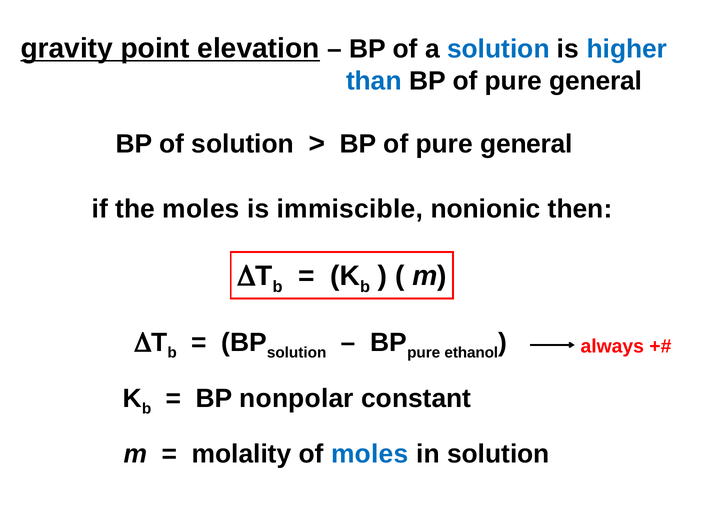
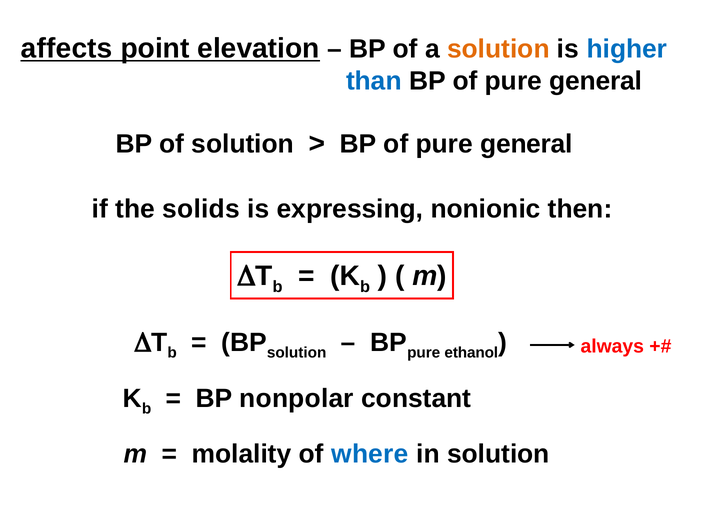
gravity: gravity -> affects
solution at (498, 49) colour: blue -> orange
the moles: moles -> solids
immiscible: immiscible -> expressing
of moles: moles -> where
